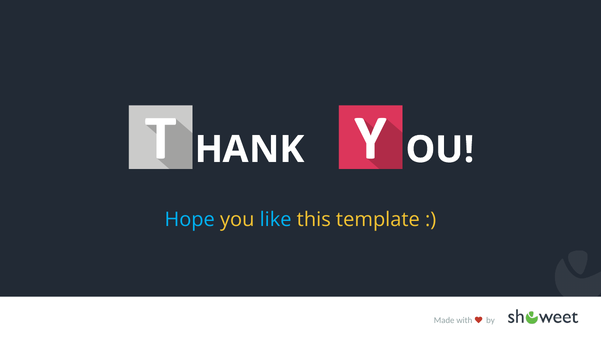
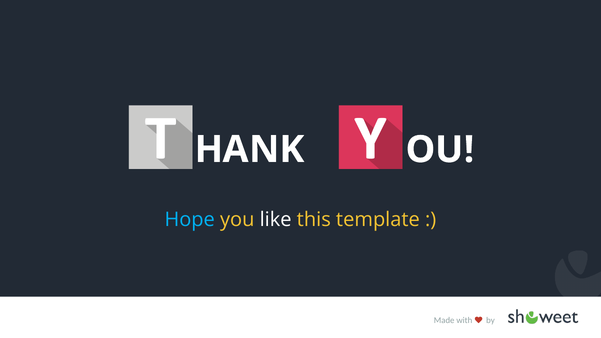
like colour: light blue -> white
